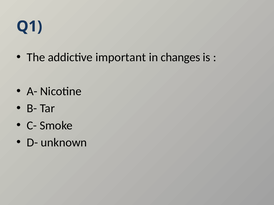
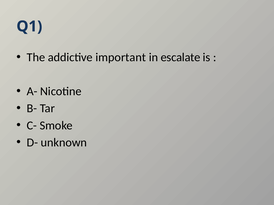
changes: changes -> escalate
